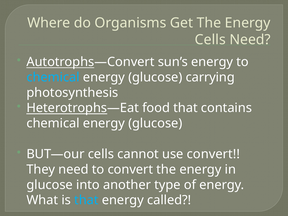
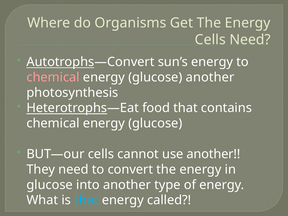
chemical at (53, 77) colour: light blue -> pink
glucose carrying: carrying -> another
use convert: convert -> another
